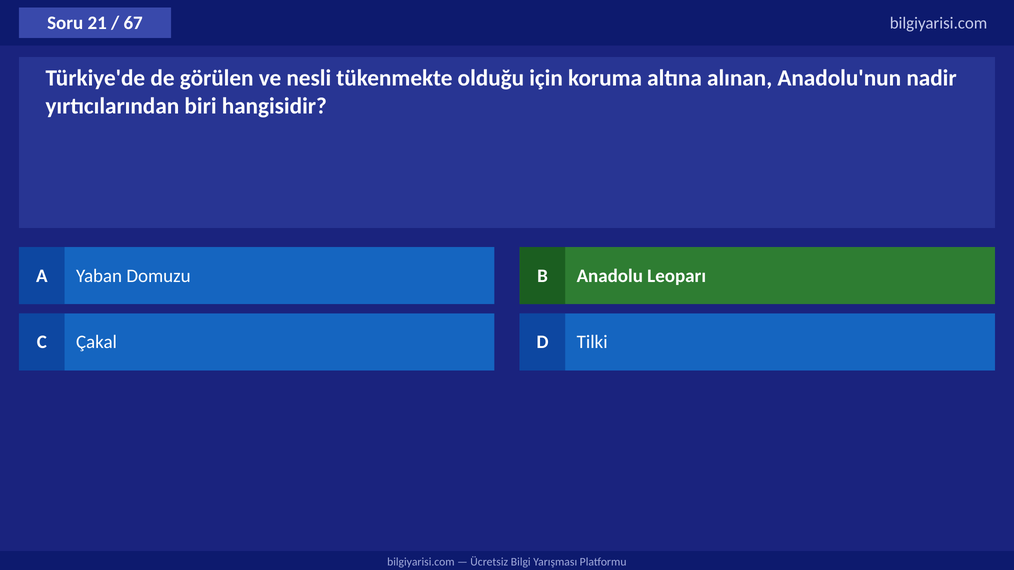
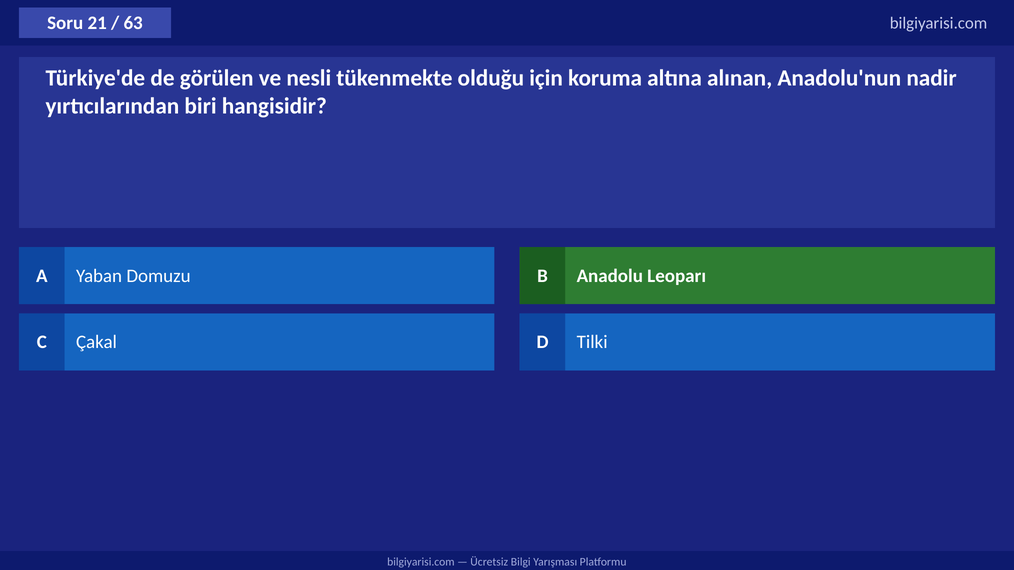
67: 67 -> 63
